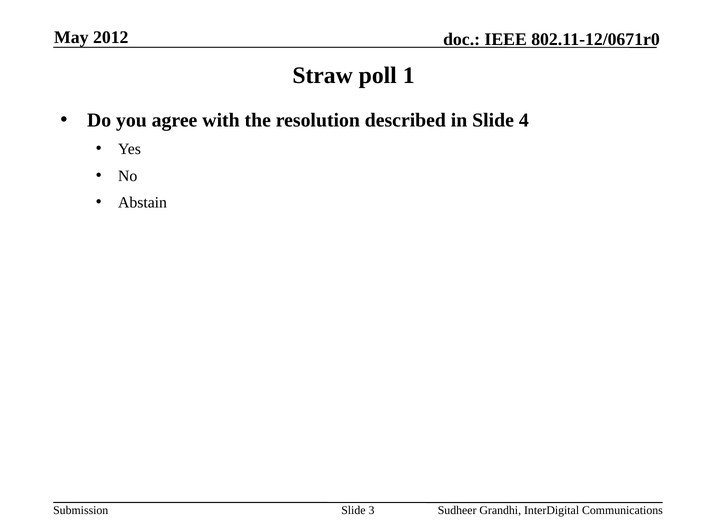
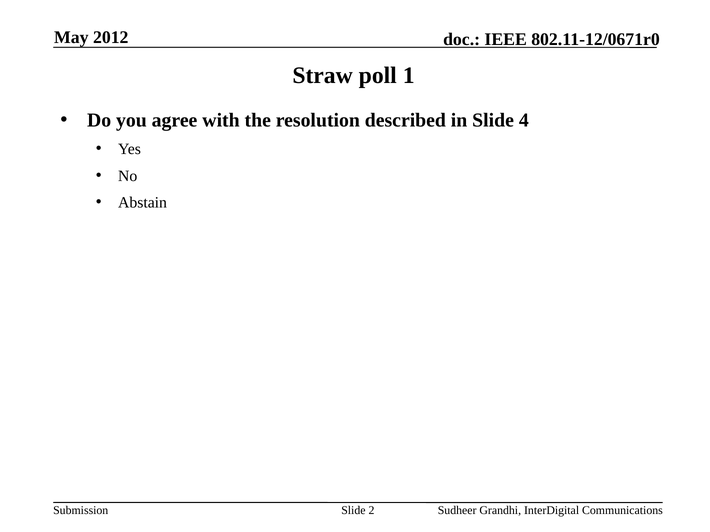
3: 3 -> 2
